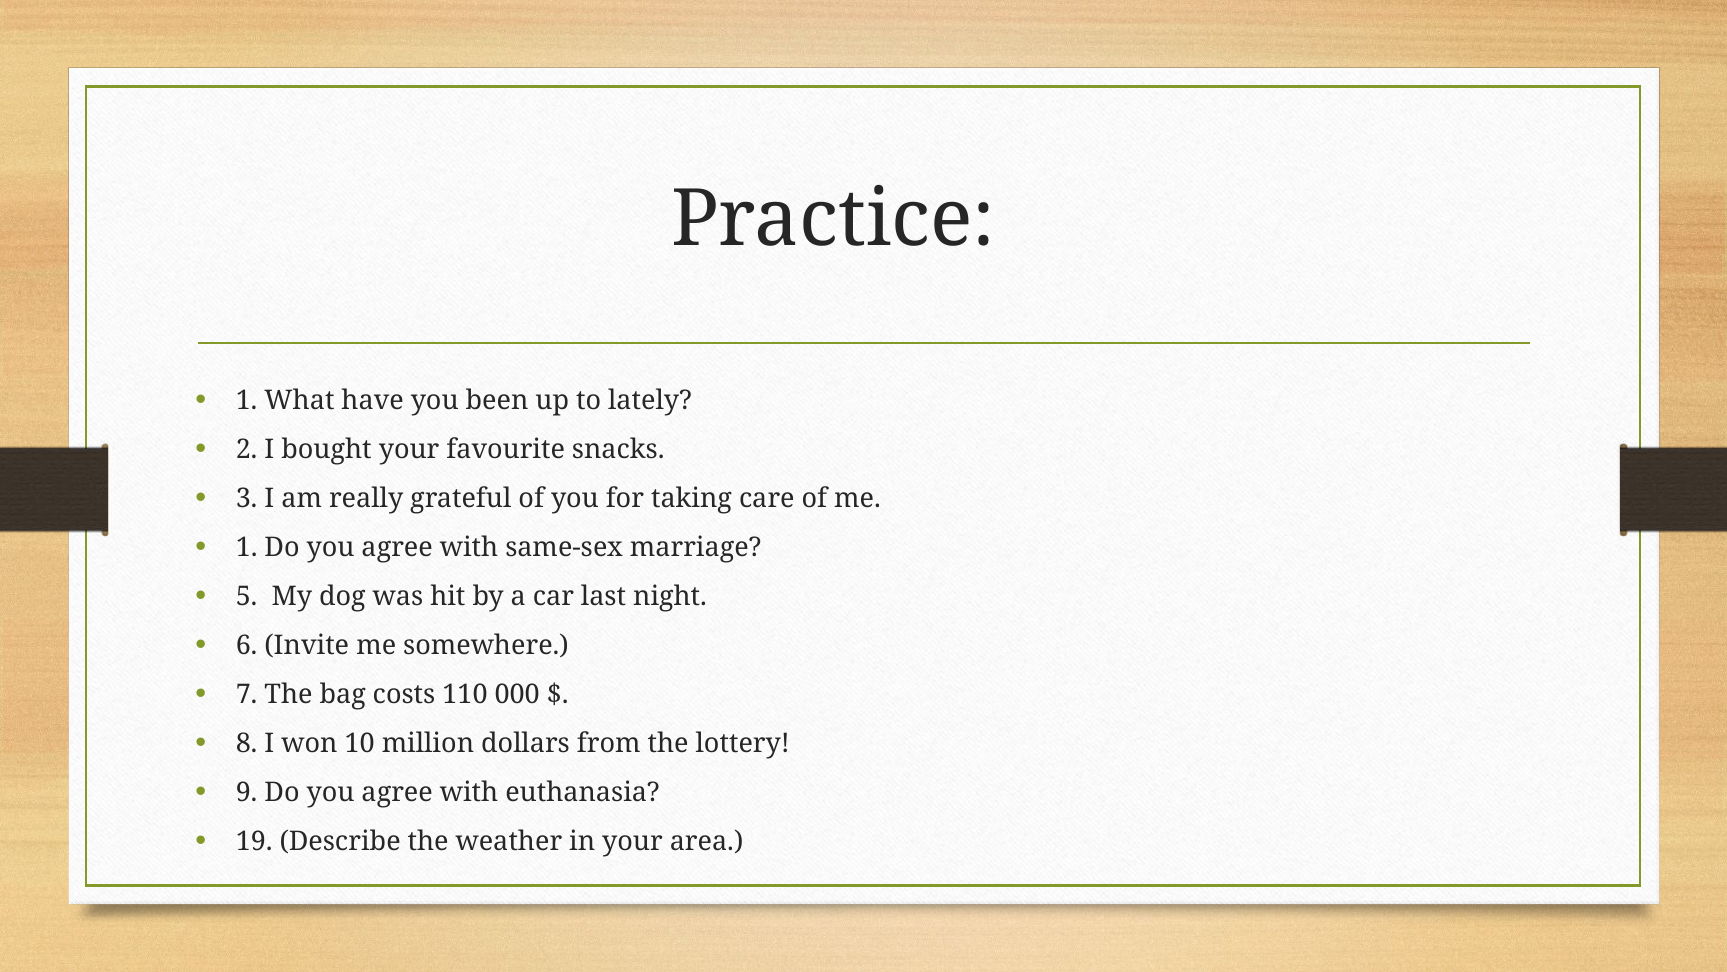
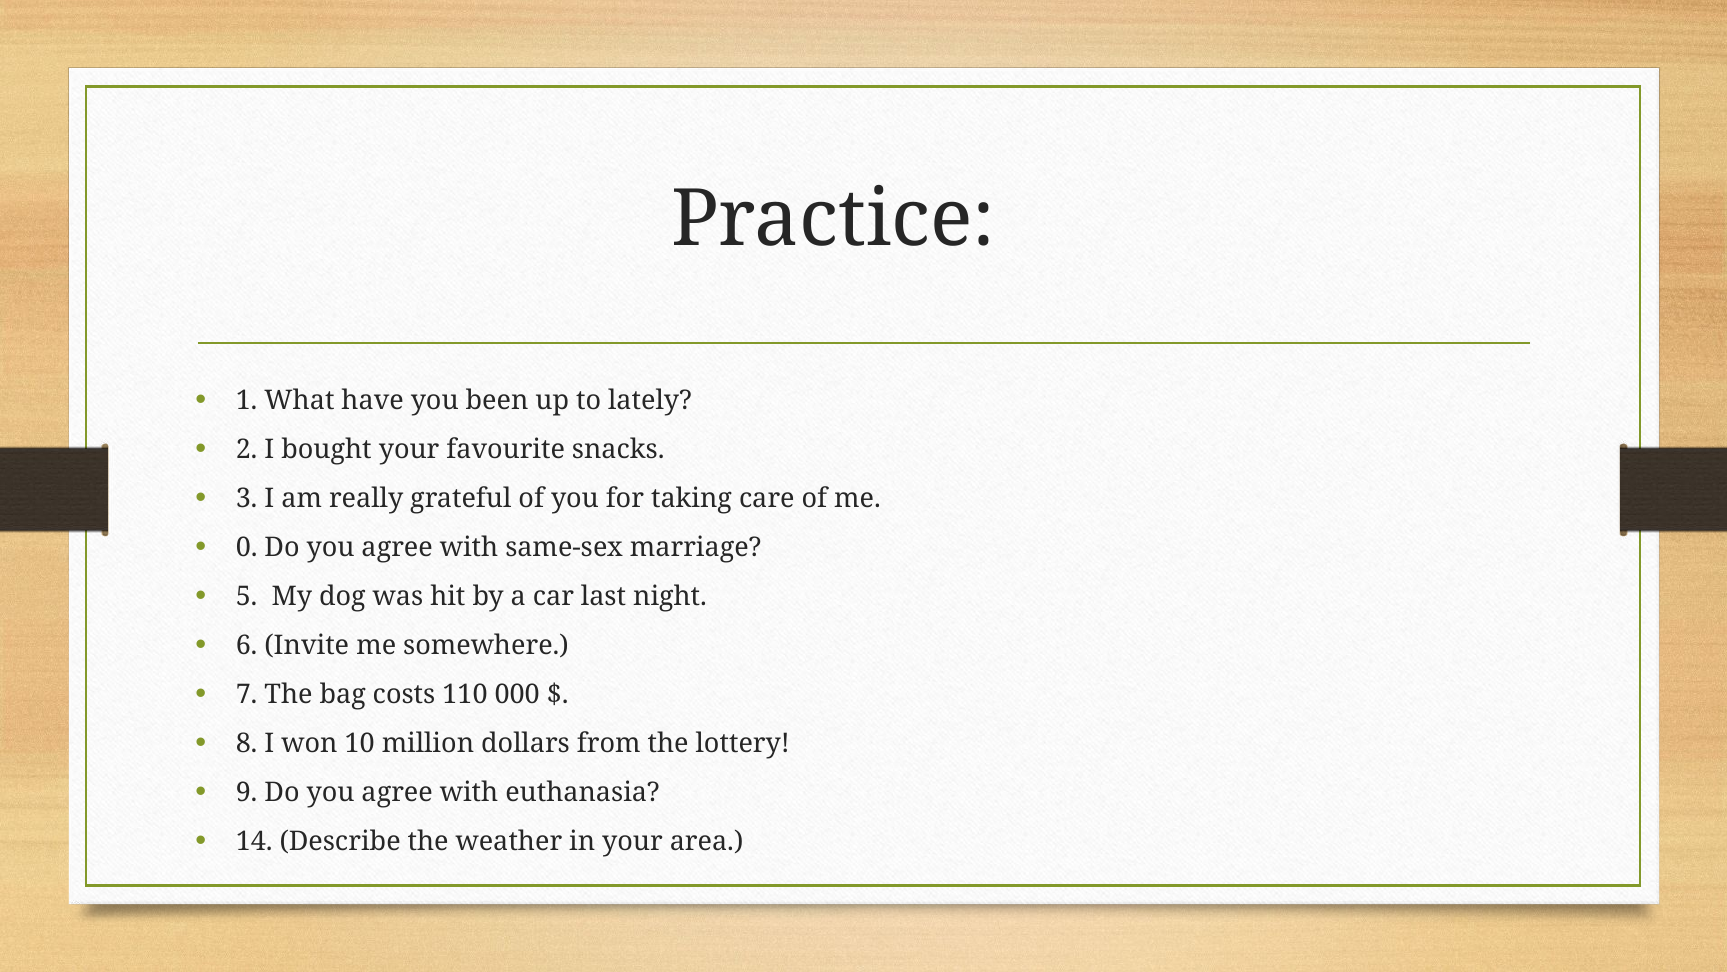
1 at (247, 548): 1 -> 0
19: 19 -> 14
